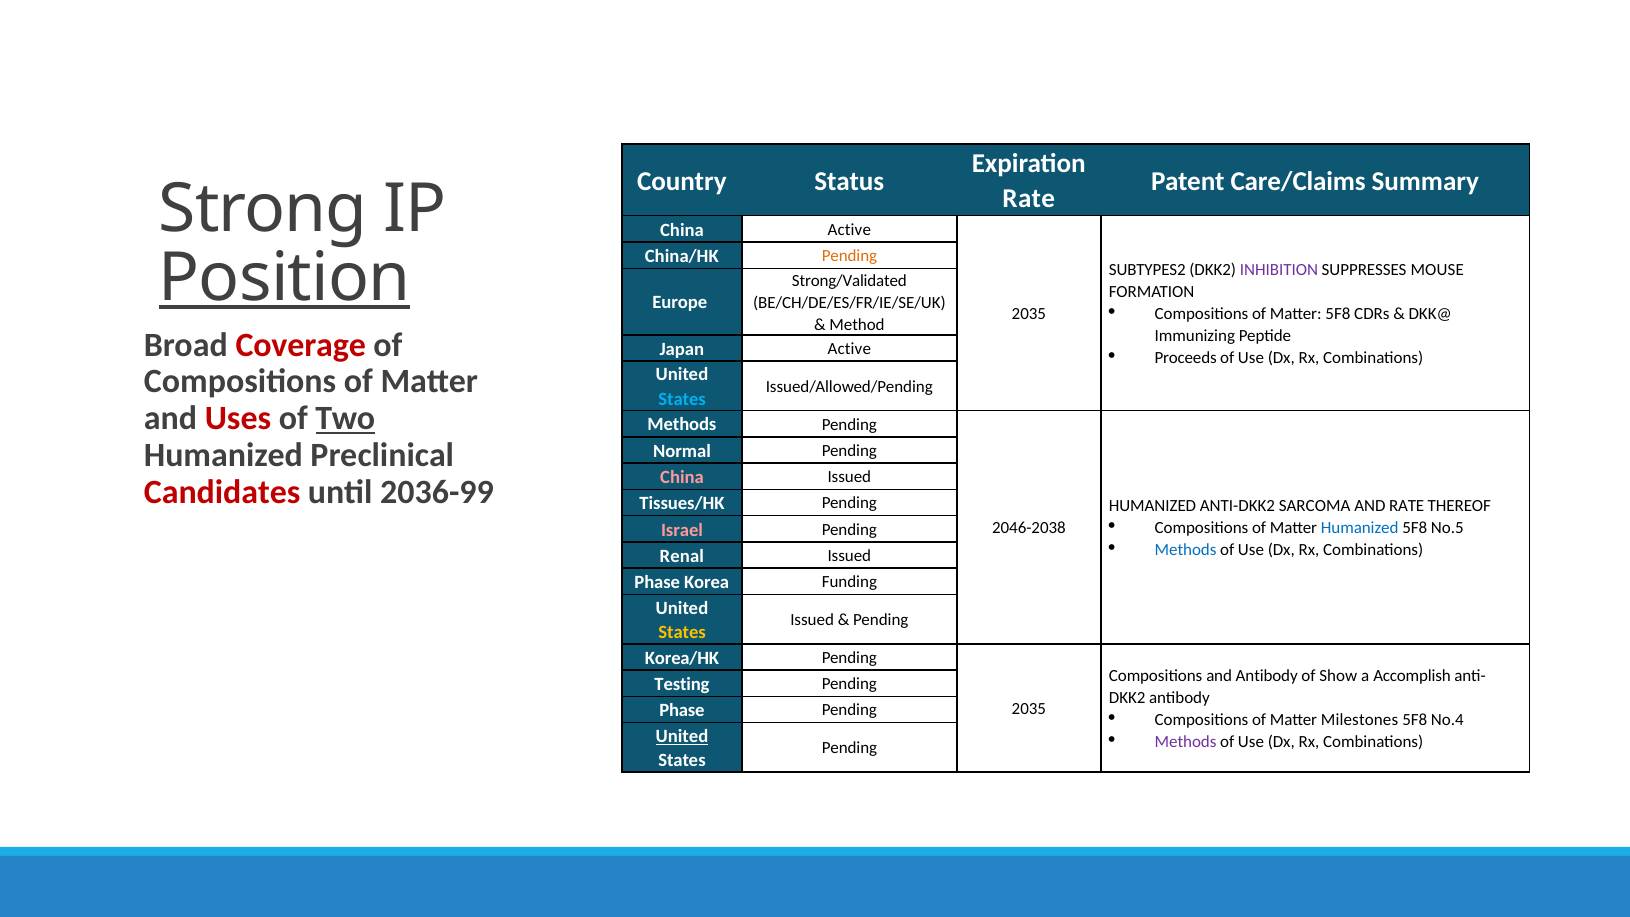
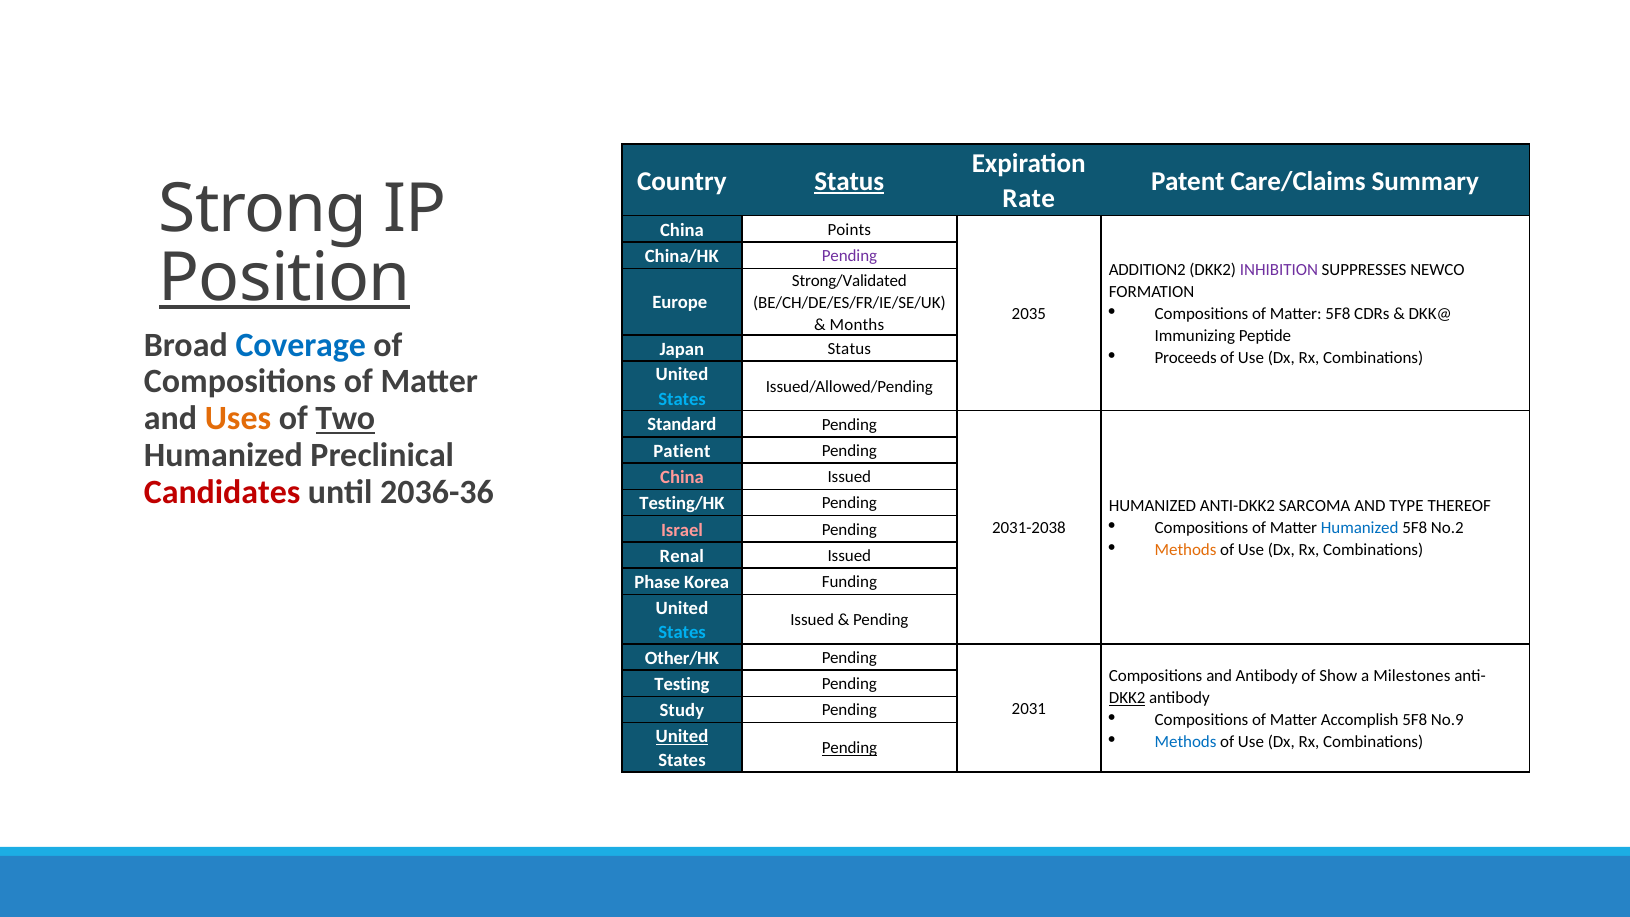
Status at (849, 181) underline: none -> present
China Active: Active -> Points
Pending at (849, 256) colour: orange -> purple
SUBTYPES2: SUBTYPES2 -> ADDITION2
MOUSE: MOUSE -> NEWCO
Method: Method -> Months
Coverage colour: red -> blue
Japan Active: Active -> Status
Uses colour: red -> orange
Methods at (682, 425): Methods -> Standard
Normal: Normal -> Patient
2036-99: 2036-99 -> 2036-36
Tissues/HK: Tissues/HK -> Testing/HK
AND RATE: RATE -> TYPE
No.5: No.5 -> No.2
2046-2038: 2046-2038 -> 2031-2038
Methods at (1186, 550) colour: blue -> orange
States at (682, 632) colour: yellow -> light blue
Korea/HK: Korea/HK -> Other/HK
Accomplish: Accomplish -> Milestones
DKK2 at (1127, 698) underline: none -> present
2035 at (1029, 709): 2035 -> 2031
Phase at (682, 710): Phase -> Study
Milestones: Milestones -> Accomplish
No.4: No.4 -> No.9
Methods at (1186, 742) colour: purple -> blue
Pending at (849, 748) underline: none -> present
